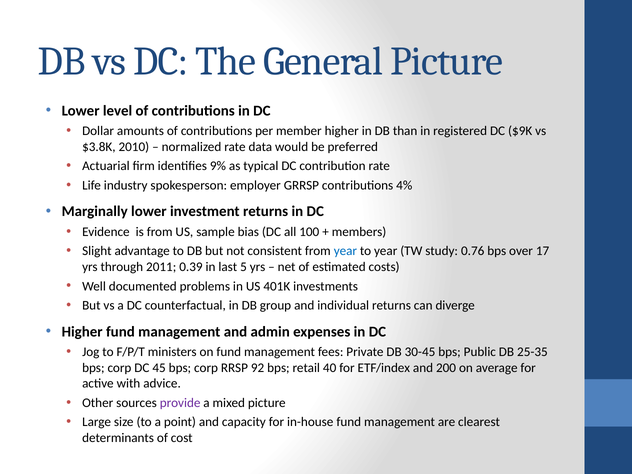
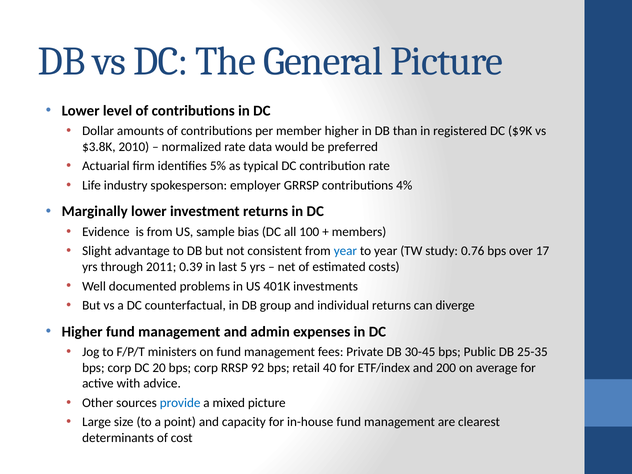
9%: 9% -> 5%
45: 45 -> 20
provide colour: purple -> blue
